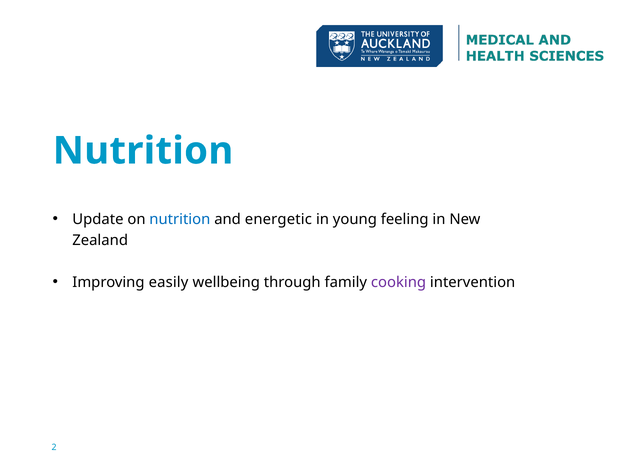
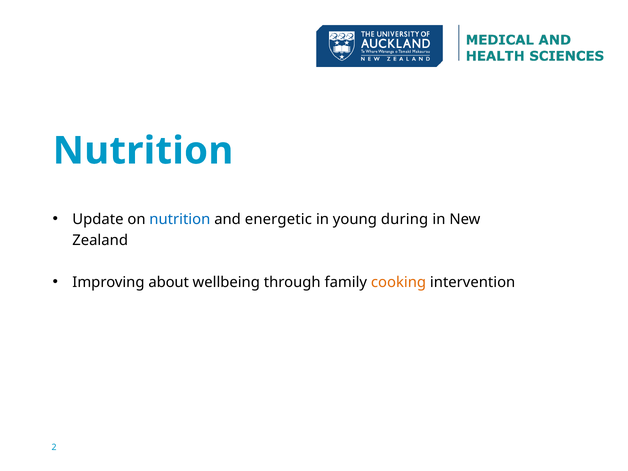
feeling: feeling -> during
easily: easily -> about
cooking colour: purple -> orange
